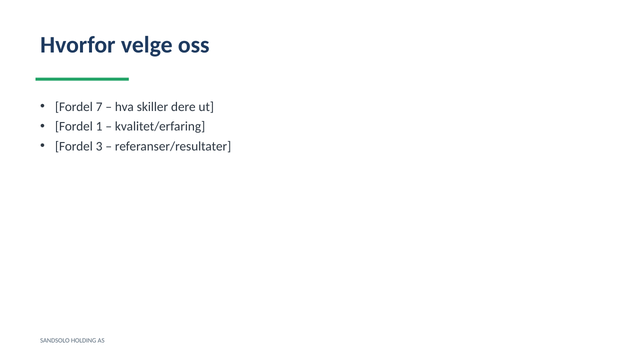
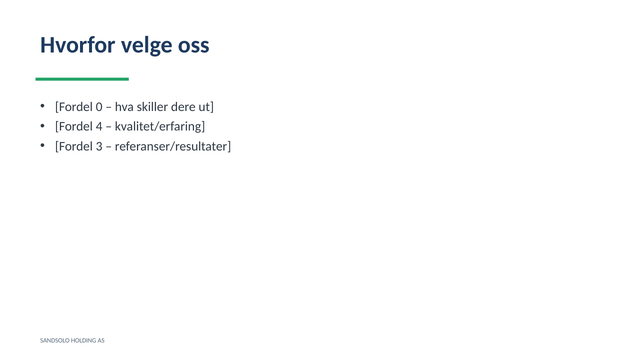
7: 7 -> 0
1: 1 -> 4
